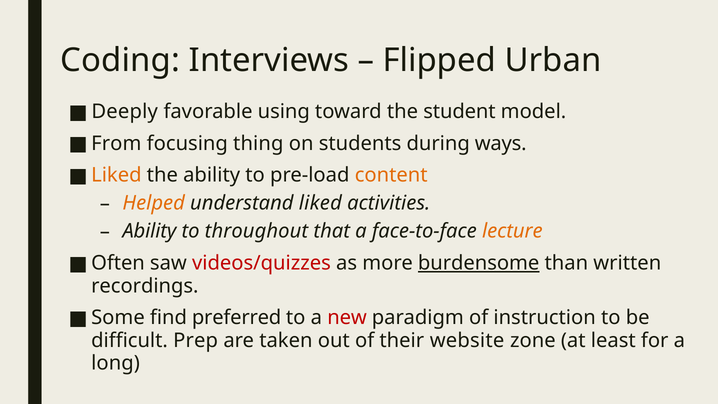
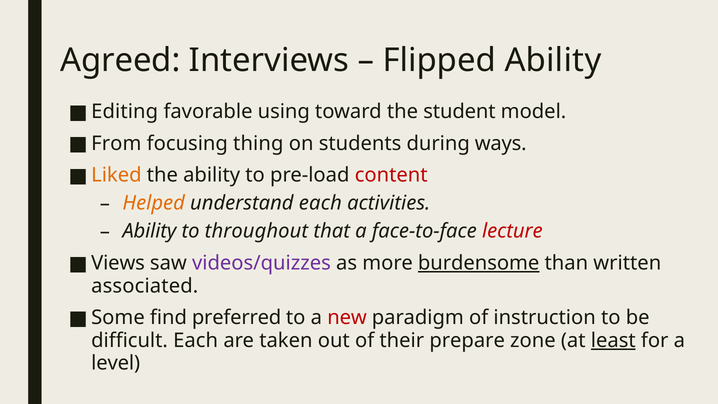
Coding: Coding -> Agreed
Flipped Urban: Urban -> Ability
Deeply: Deeply -> Editing
content colour: orange -> red
understand liked: liked -> each
lecture colour: orange -> red
Often: Often -> Views
videos/quizzes colour: red -> purple
recordings: recordings -> associated
difficult Prep: Prep -> Each
website: website -> prepare
least underline: none -> present
long: long -> level
